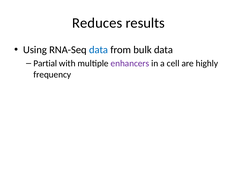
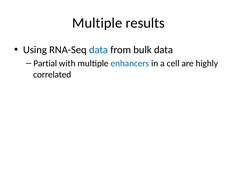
Reduces at (97, 23): Reduces -> Multiple
enhancers colour: purple -> blue
frequency: frequency -> correlated
